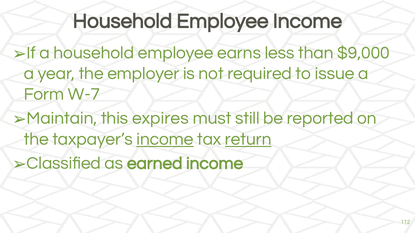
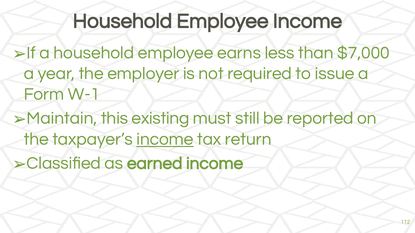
$9,000: $9,000 -> $7,000
W-7: W-7 -> W-1
expires: expires -> existing
return underline: present -> none
